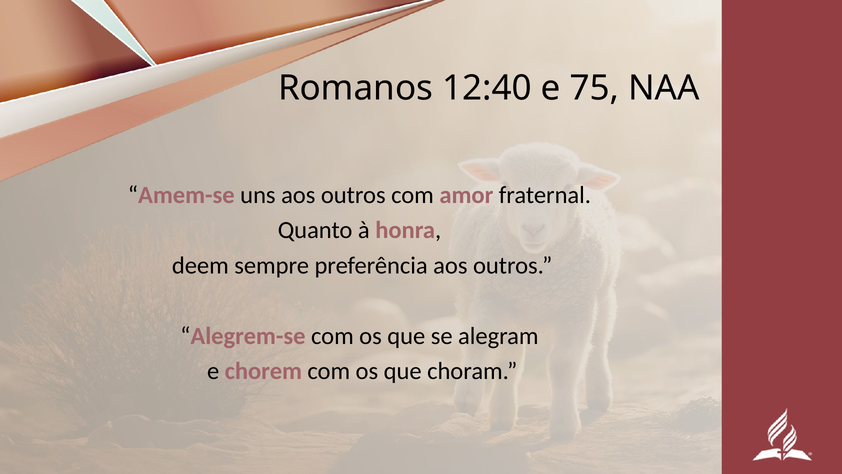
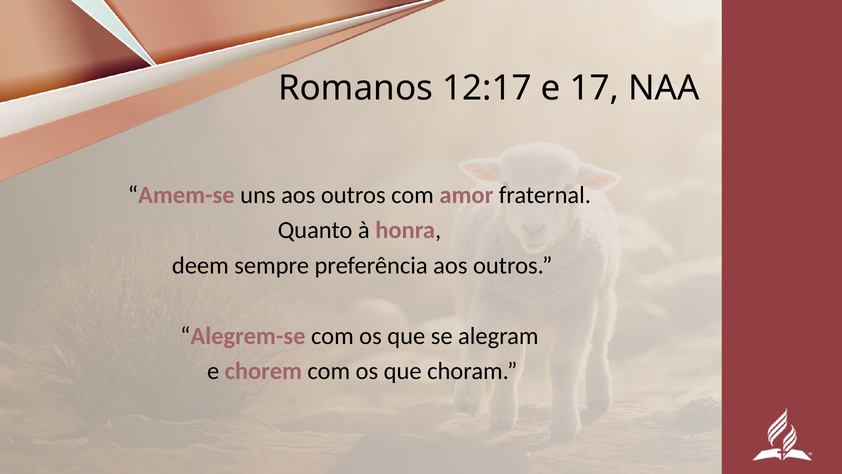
12:40: 12:40 -> 12:17
75: 75 -> 17
